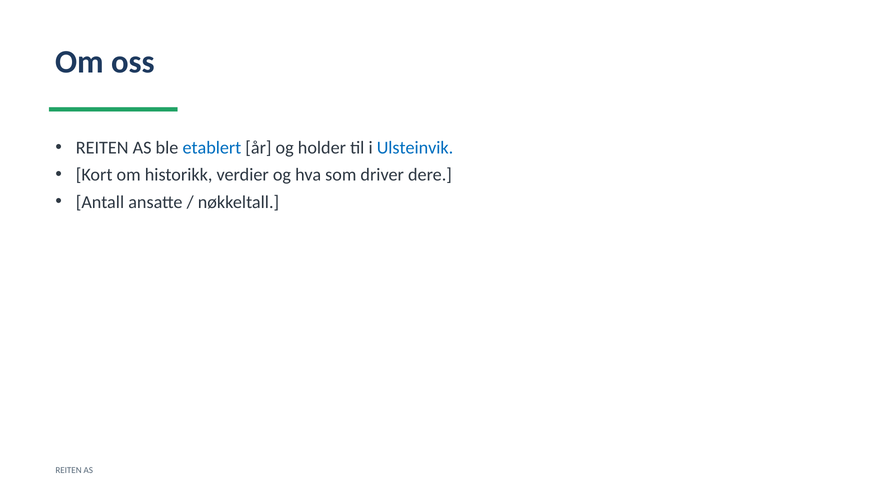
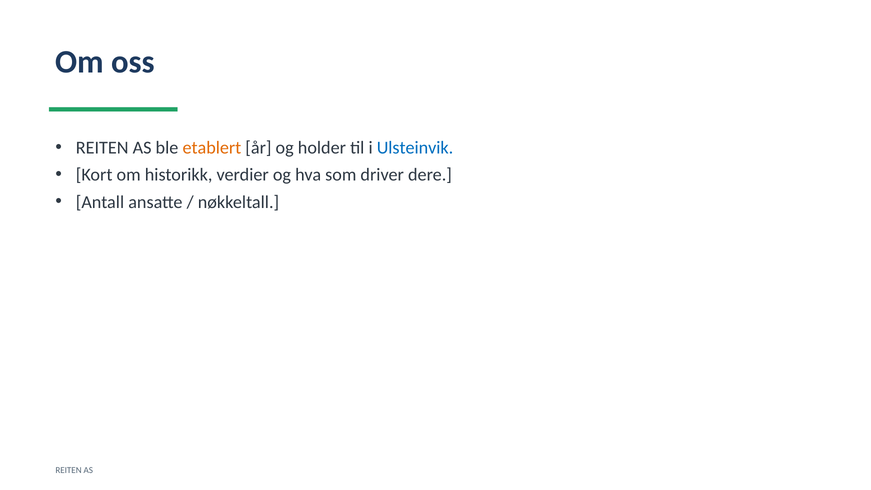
etablert colour: blue -> orange
